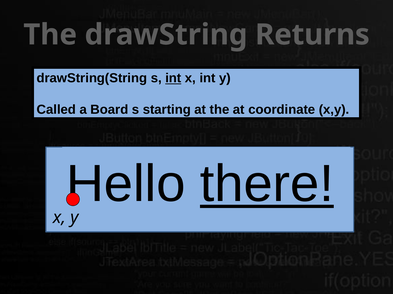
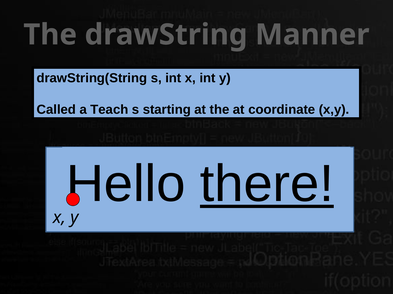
Returns: Returns -> Manner
int at (173, 78) underline: present -> none
Board: Board -> Teach
